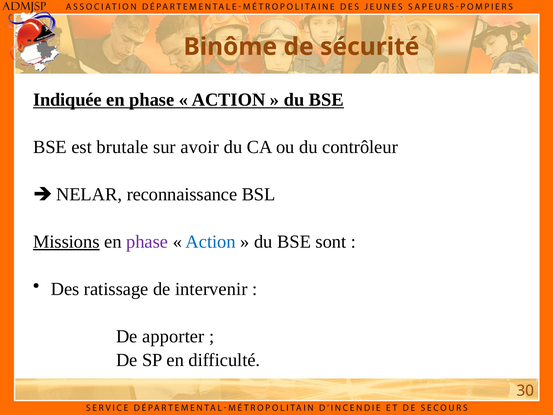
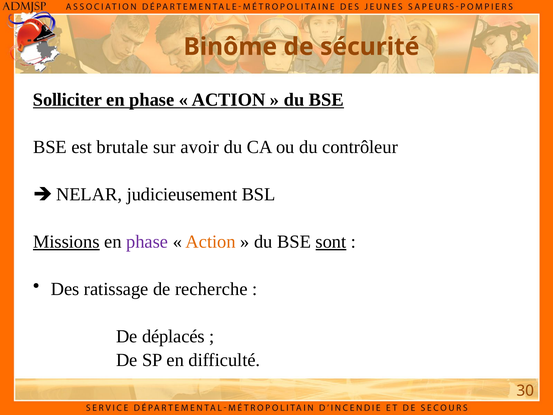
Indiquée: Indiquée -> Solliciter
reconnaissance: reconnaissance -> judicieusement
Action at (211, 242) colour: blue -> orange
sont underline: none -> present
intervenir: intervenir -> recherche
apporter: apporter -> déplacés
